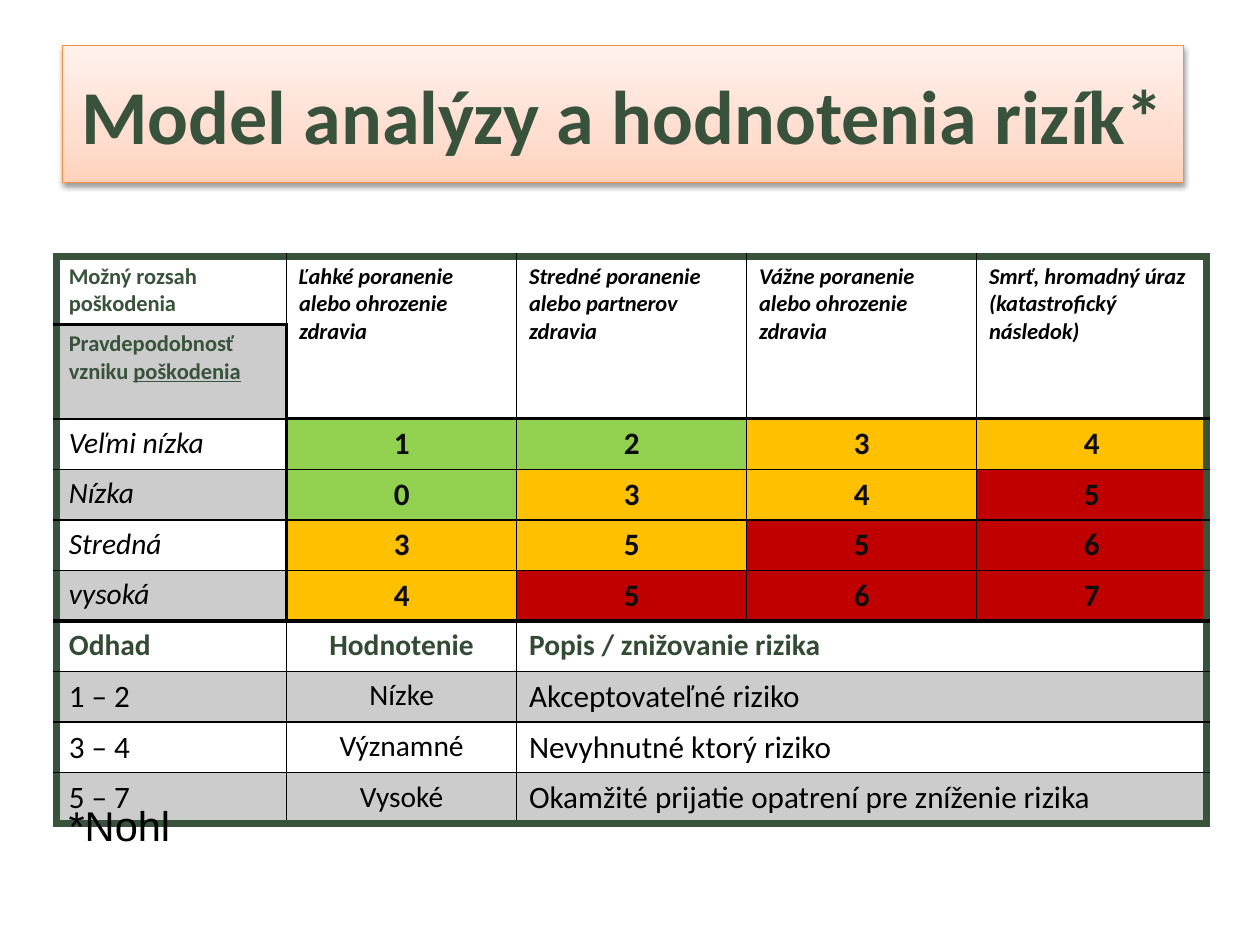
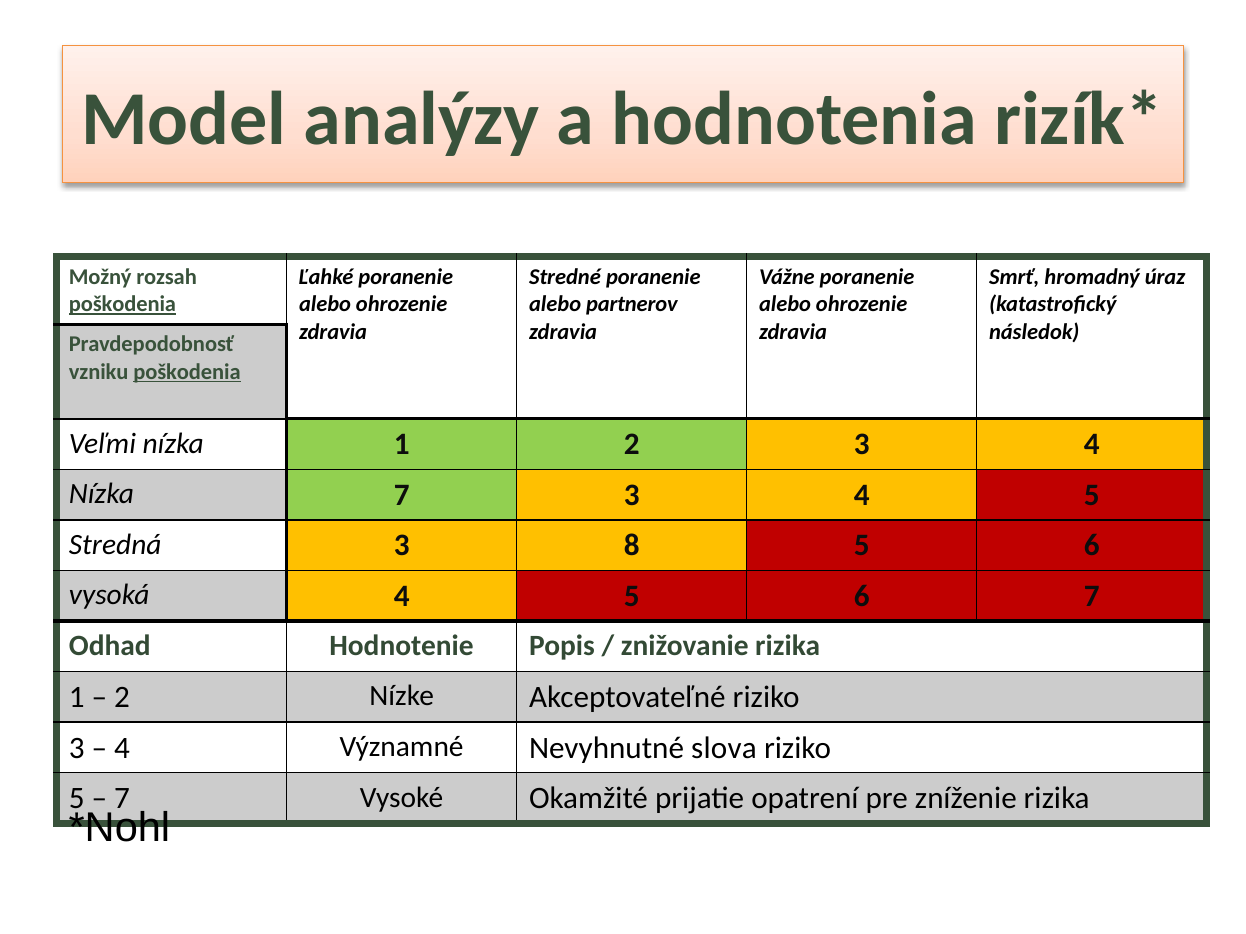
poškodenia at (123, 305) underline: none -> present
Nízka 0: 0 -> 7
3 5: 5 -> 8
ktorý: ktorý -> slova
